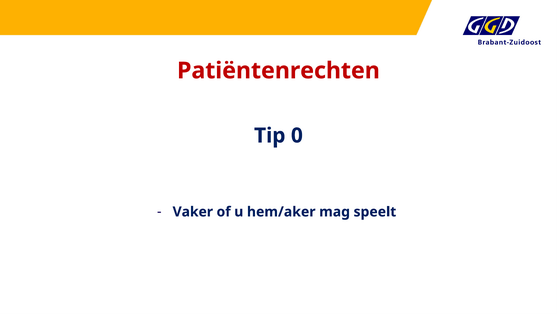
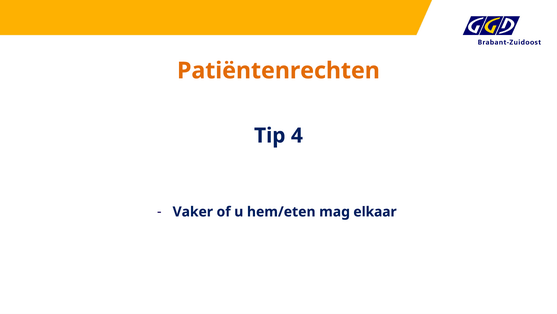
Patiëntenrechten colour: red -> orange
0: 0 -> 4
hem/aker: hem/aker -> hem/eten
speelt: speelt -> elkaar
